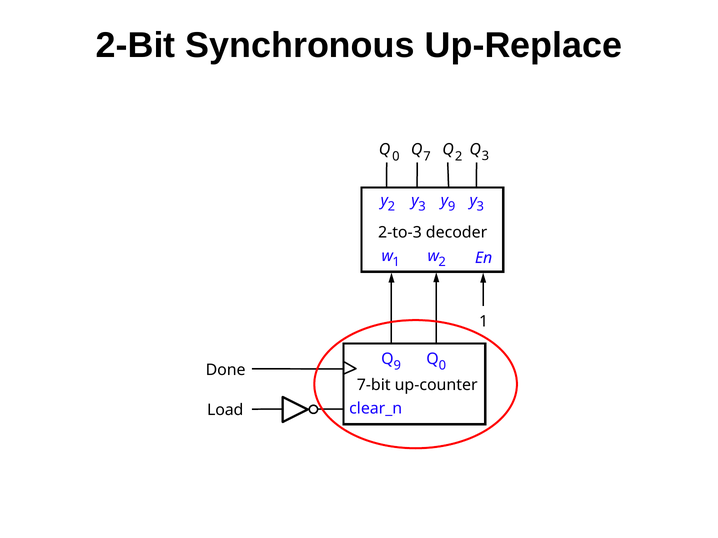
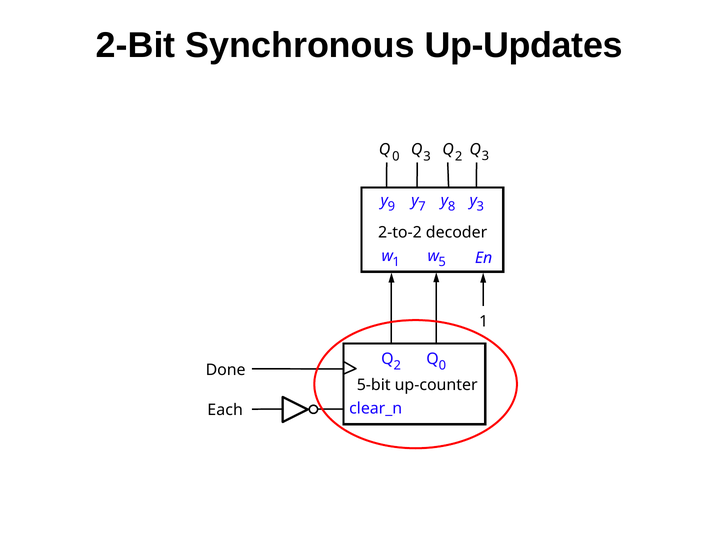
Up-Replace: Up-Replace -> Up-Updates
7 at (427, 156): 7 -> 3
y 2: 2 -> 9
3 at (422, 207): 3 -> 7
y 9: 9 -> 8
2-to-3: 2-to-3 -> 2-to-2
w 2: 2 -> 5
9 at (397, 366): 9 -> 2
7-bit: 7-bit -> 5-bit
Load: Load -> Each
